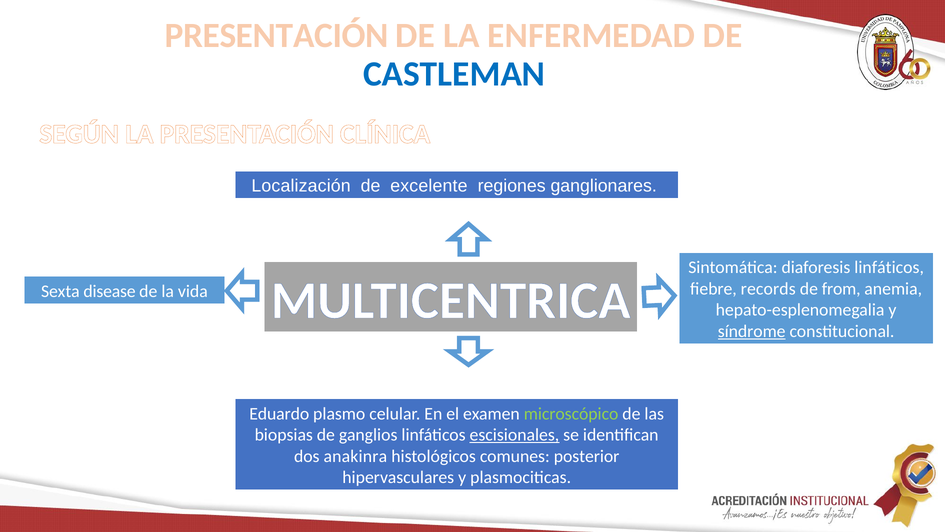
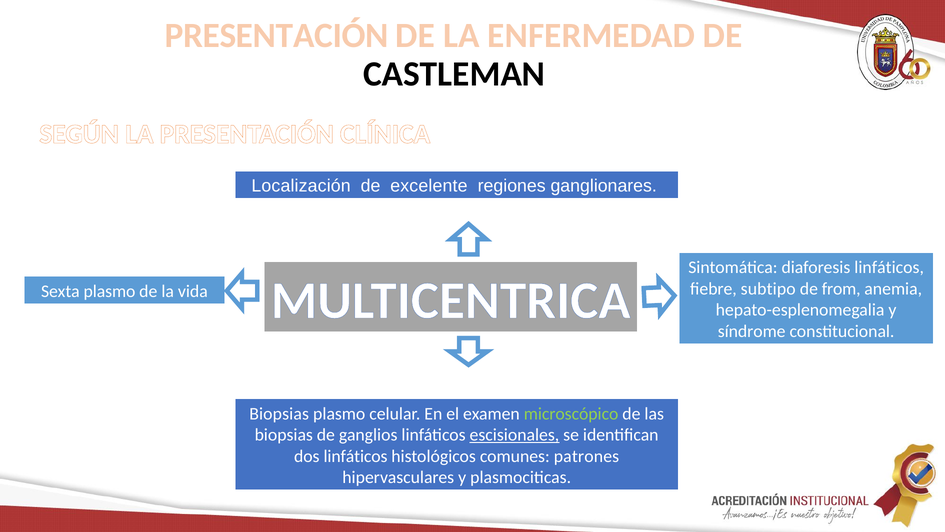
CASTLEMAN colour: blue -> black
records: records -> subtipo
Sexta disease: disease -> plasmo
síndrome underline: present -> none
Eduardo at (279, 413): Eduardo -> Biopsias
dos anakinra: anakinra -> linfáticos
posterior: posterior -> patrones
